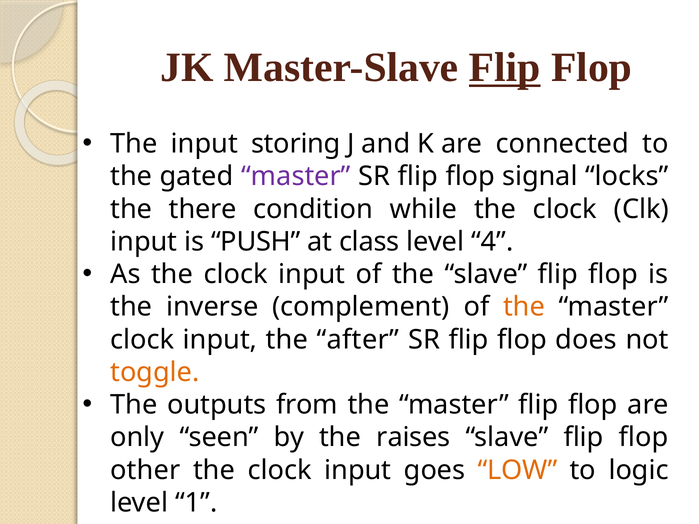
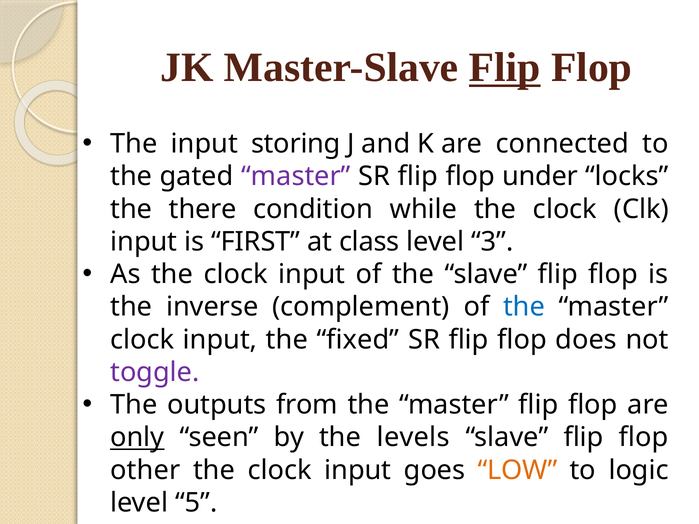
signal: signal -> under
PUSH: PUSH -> FIRST
4: 4 -> 3
the at (524, 307) colour: orange -> blue
after: after -> fixed
toggle colour: orange -> purple
only underline: none -> present
raises: raises -> levels
1: 1 -> 5
